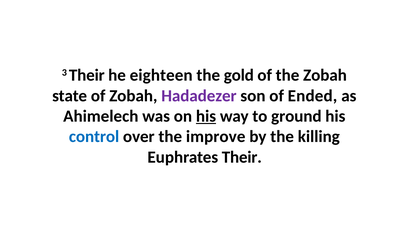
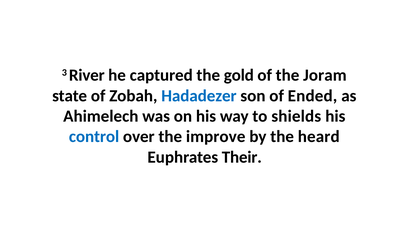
3 Their: Their -> River
eighteen: eighteen -> captured
the Zobah: Zobah -> Joram
Hadadezer colour: purple -> blue
his at (206, 116) underline: present -> none
ground: ground -> shields
killing: killing -> heard
